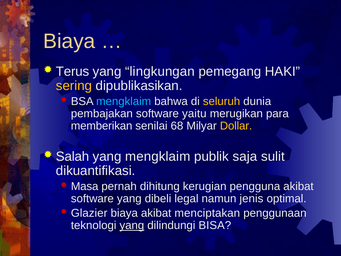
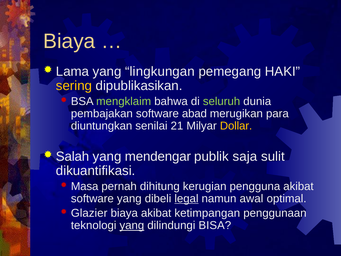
Terus: Terus -> Lama
mengklaim at (124, 101) colour: light blue -> light green
seluruh colour: yellow -> light green
yaitu: yaitu -> abad
memberikan: memberikan -> diuntungkan
68: 68 -> 21
yang mengklaim: mengklaim -> mendengar
legal underline: none -> present
jenis: jenis -> awal
menciptakan: menciptakan -> ketimpangan
